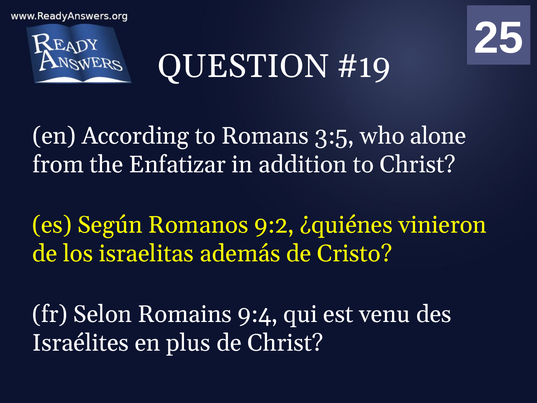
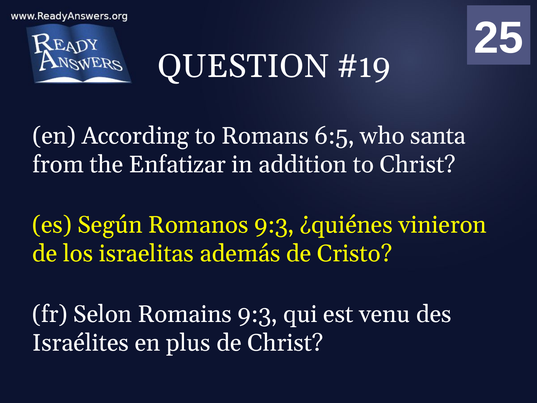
3:5: 3:5 -> 6:5
alone: alone -> santa
Romanos 9:2: 9:2 -> 9:3
Romains 9:4: 9:4 -> 9:3
